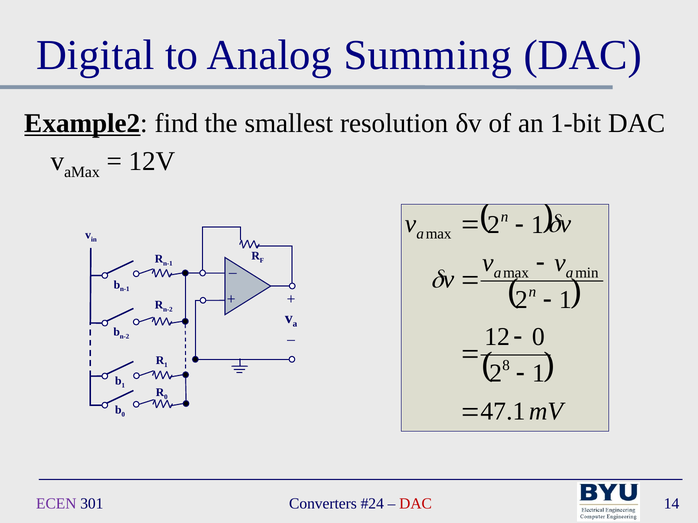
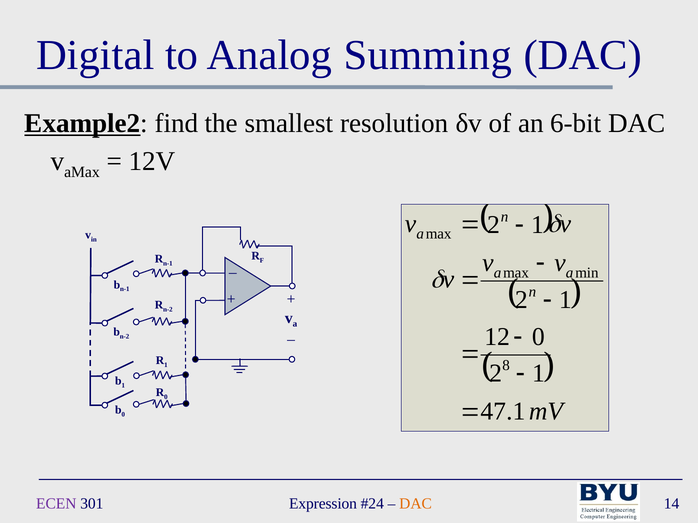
1-bit: 1-bit -> 6-bit
Converters: Converters -> Expression
DAC at (416, 504) colour: red -> orange
